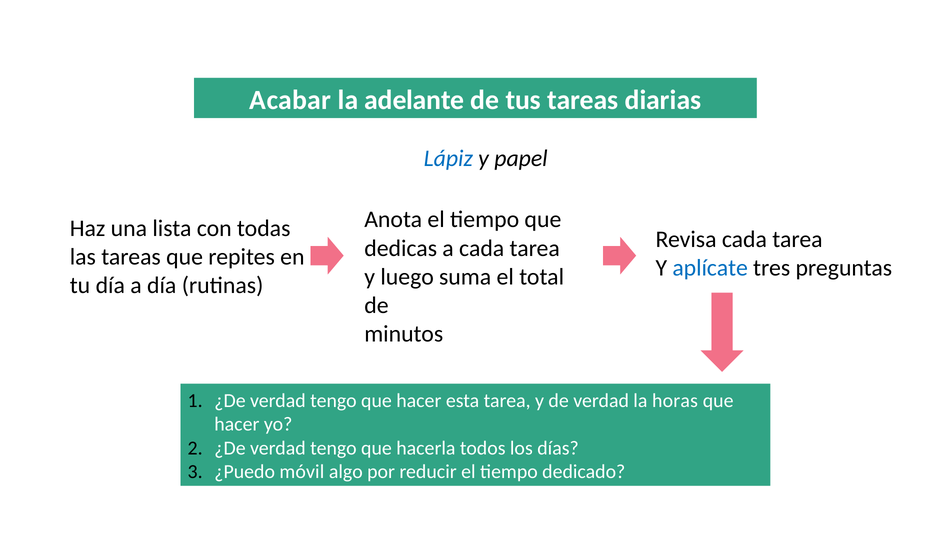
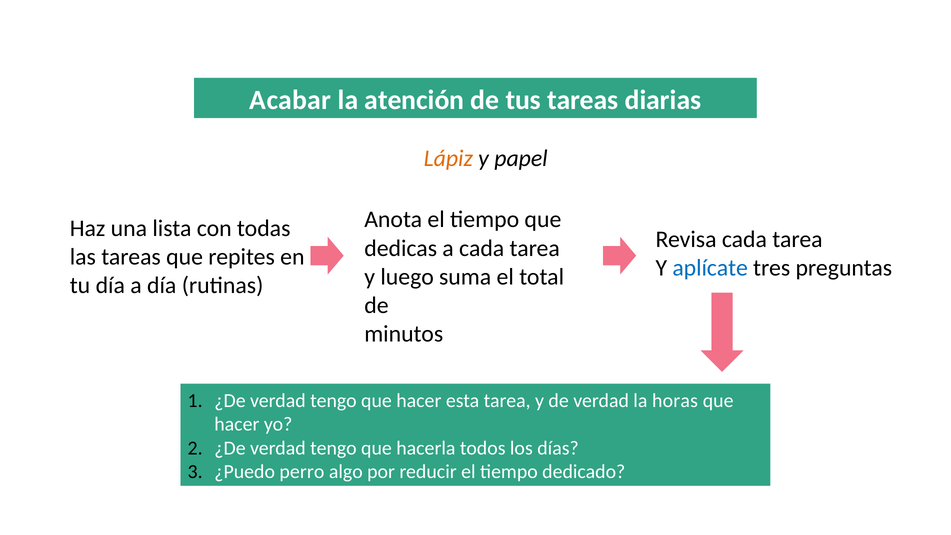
adelante: adelante -> atención
Lápiz colour: blue -> orange
móvil: móvil -> perro
